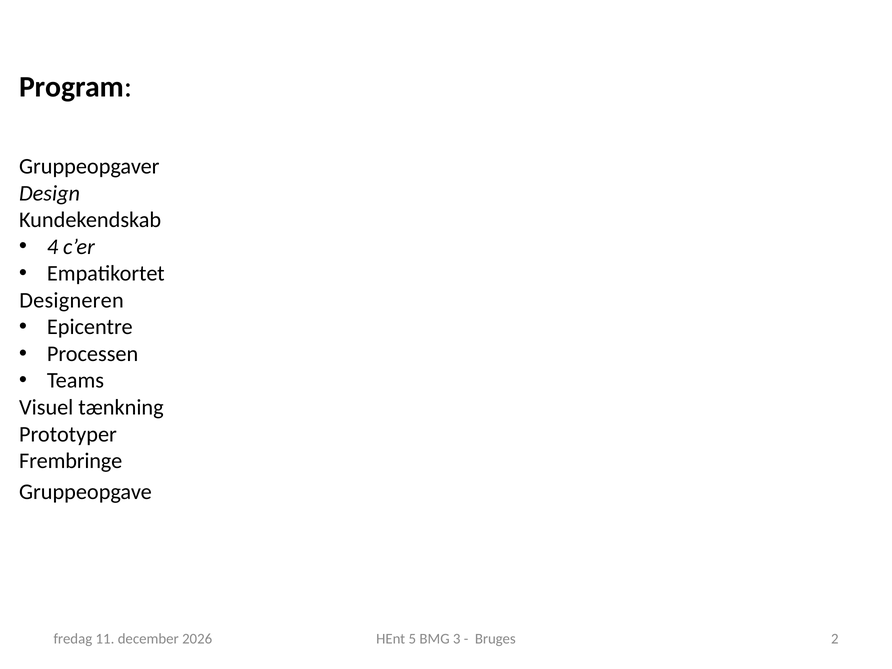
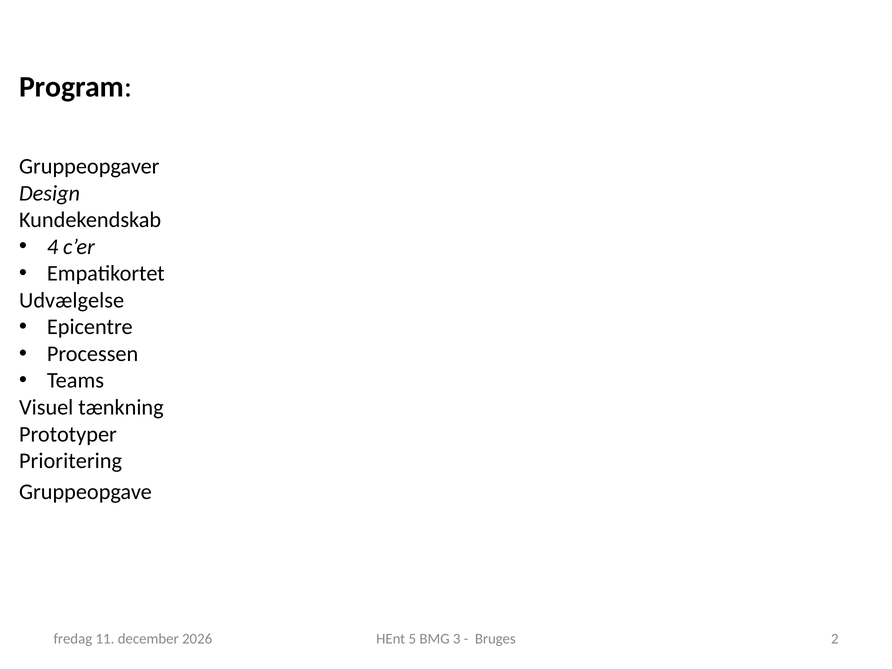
Designeren: Designeren -> Udvælgelse
Frembringe: Frembringe -> Prioritering
